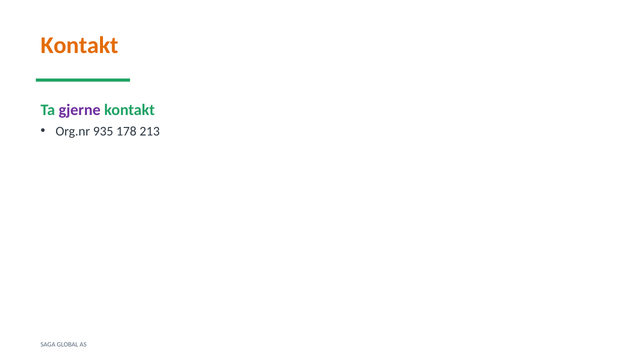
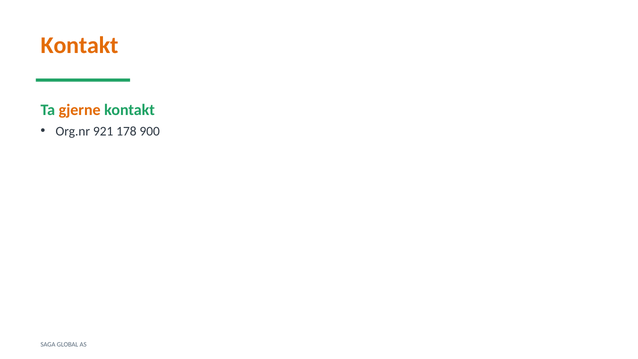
gjerne colour: purple -> orange
935: 935 -> 921
213: 213 -> 900
